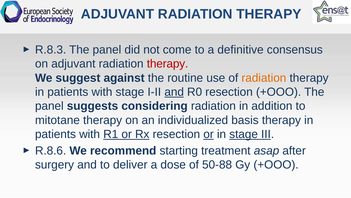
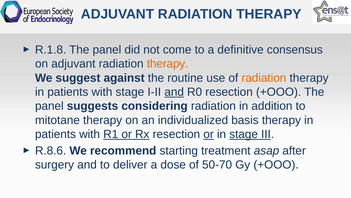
R.8.3: R.8.3 -> R.1.8
therapy at (168, 64) colour: red -> orange
50-88: 50-88 -> 50-70
